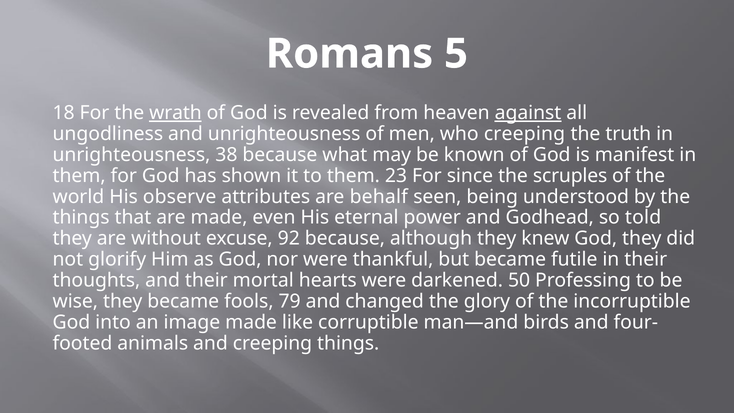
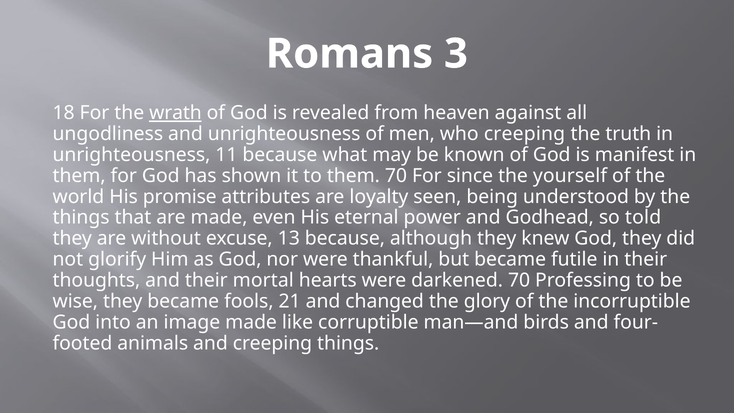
5: 5 -> 3
against underline: present -> none
38: 38 -> 11
them 23: 23 -> 70
scruples: scruples -> yourself
observe: observe -> promise
behalf: behalf -> loyalty
92: 92 -> 13
darkened 50: 50 -> 70
79: 79 -> 21
